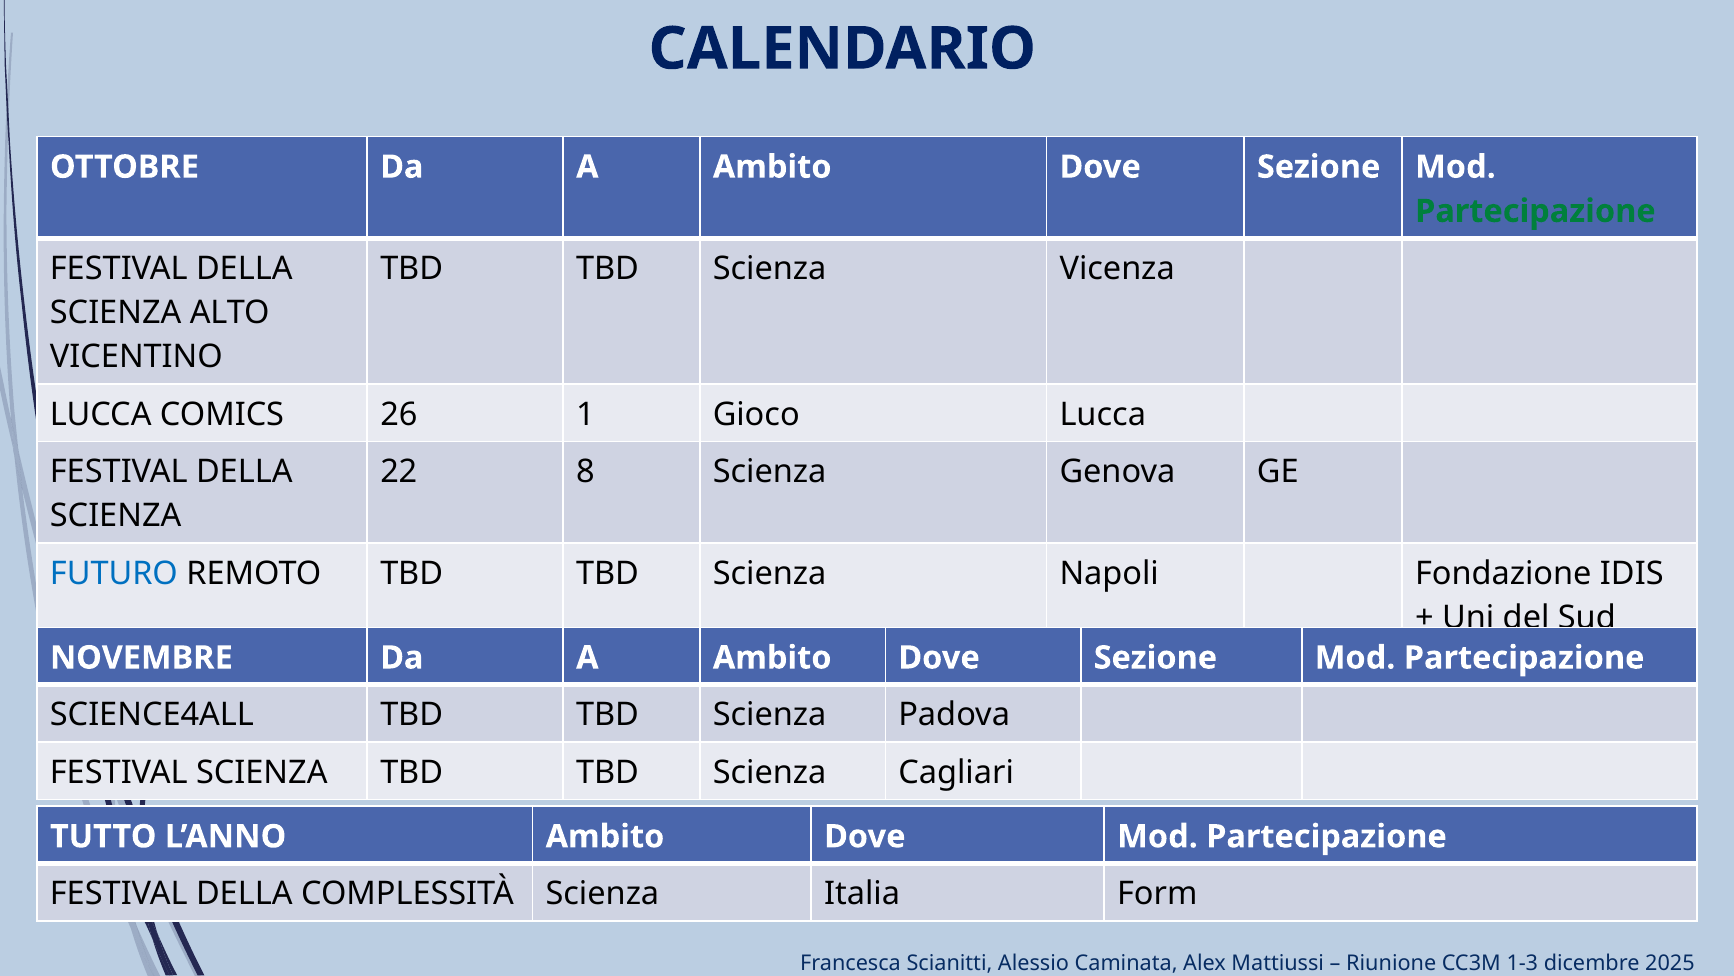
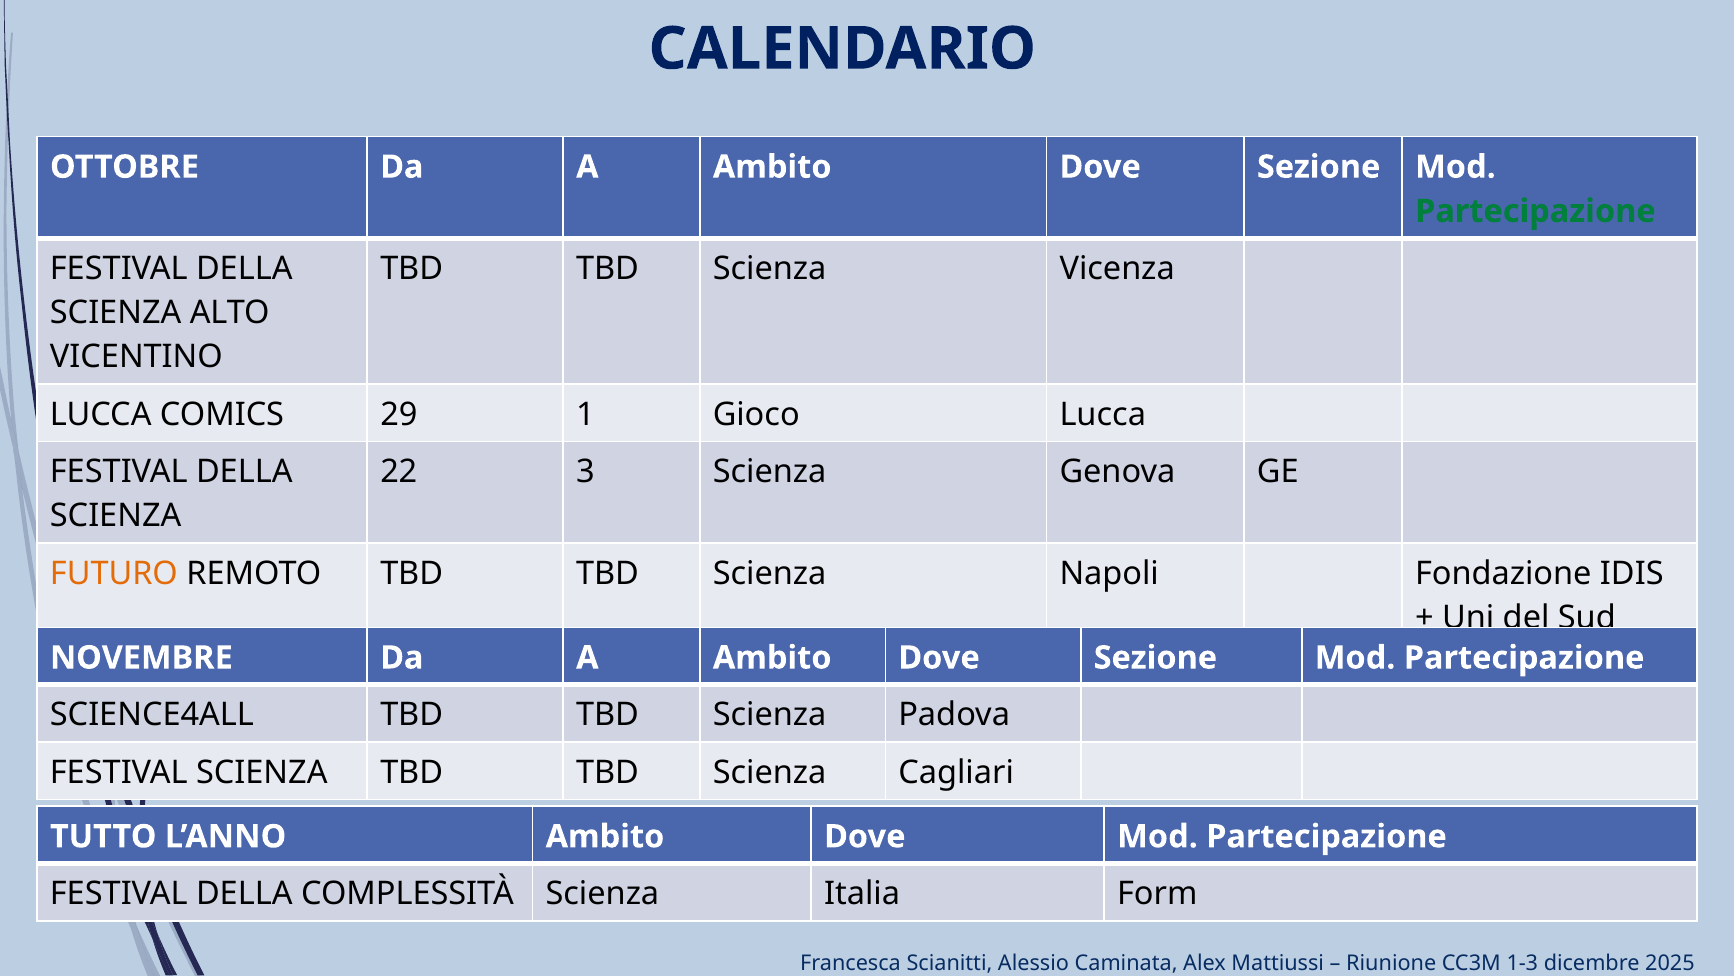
26: 26 -> 29
8: 8 -> 3
FUTURO colour: blue -> orange
